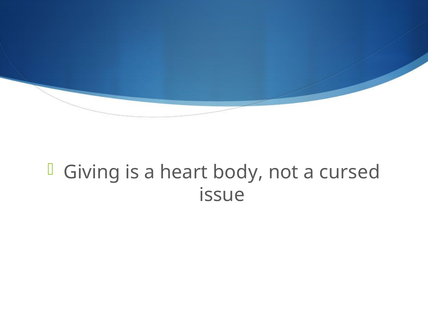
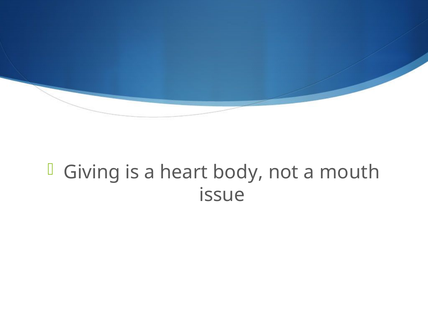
cursed: cursed -> mouth
